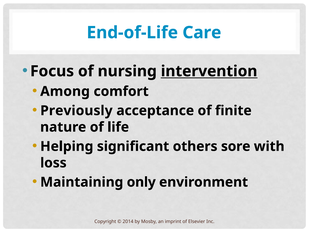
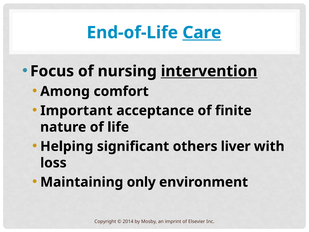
Care underline: none -> present
Previously: Previously -> Important
sore: sore -> liver
